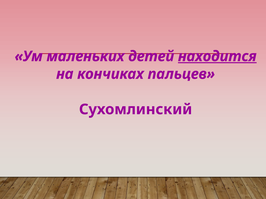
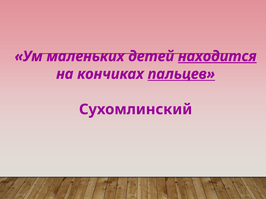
пальцев underline: none -> present
